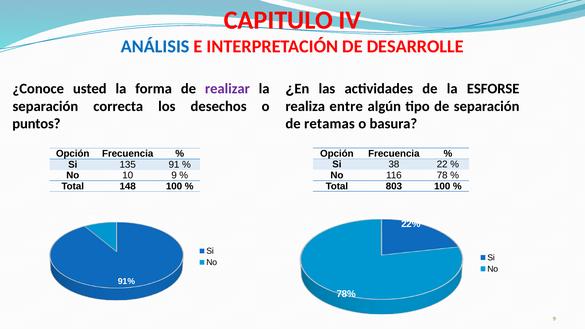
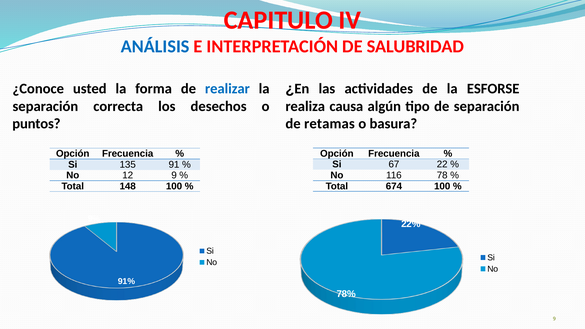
DESARROLLE: DESARROLLE -> SALUBRIDAD
realizar colour: purple -> blue
entre: entre -> causa
38: 38 -> 67
10: 10 -> 12
803: 803 -> 674
